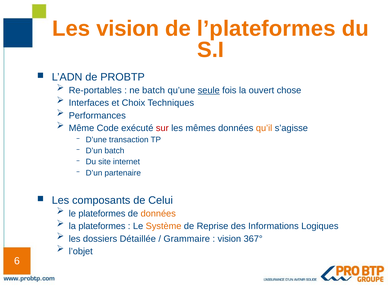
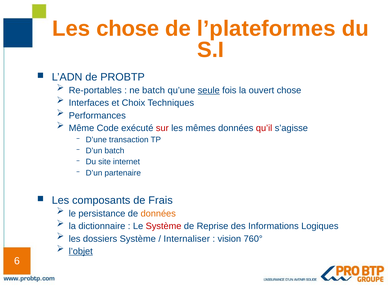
Les vision: vision -> chose
qu’il colour: orange -> red
Celui: Celui -> Frais
le plateformes: plateformes -> persistance
la plateformes: plateformes -> dictionnaire
Système at (164, 226) colour: orange -> red
dossiers Détaillée: Détaillée -> Système
Grammaire: Grammaire -> Internaliser
367°: 367° -> 760°
l’objet underline: none -> present
